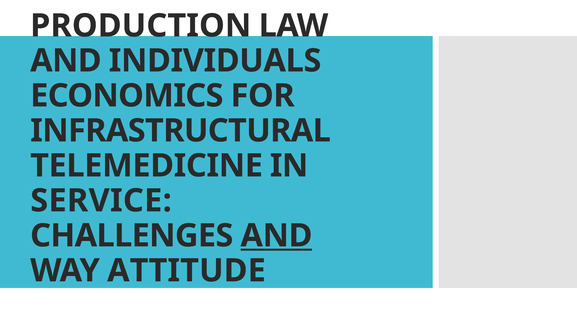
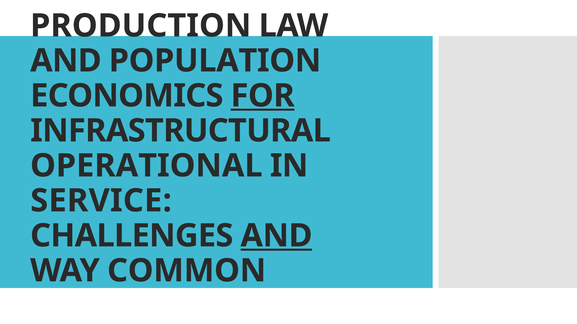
INDIVIDUALS: INDIVIDUALS -> POPULATION
FOR underline: none -> present
TELEMEDICINE: TELEMEDICINE -> OPERATIONAL
ATTITUDE: ATTITUDE -> COMMON
